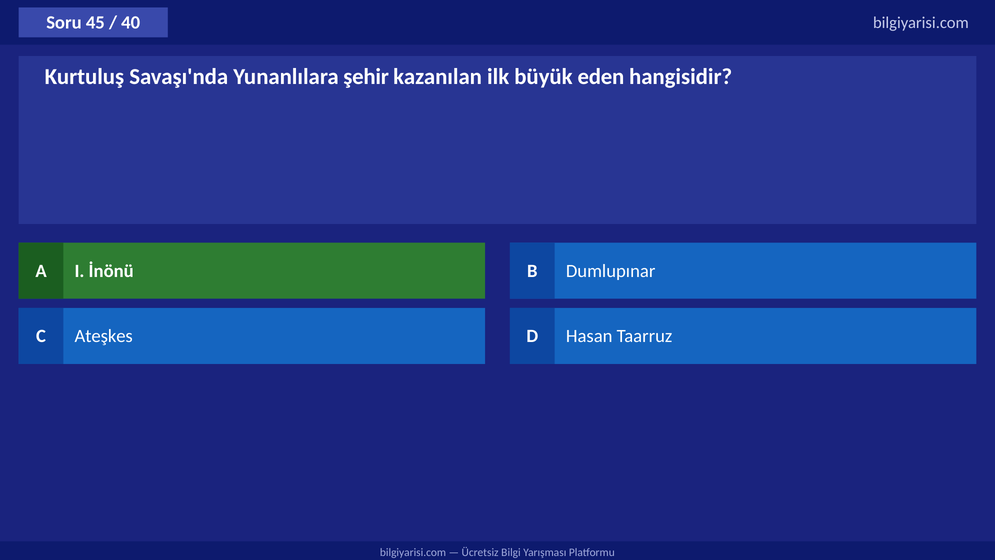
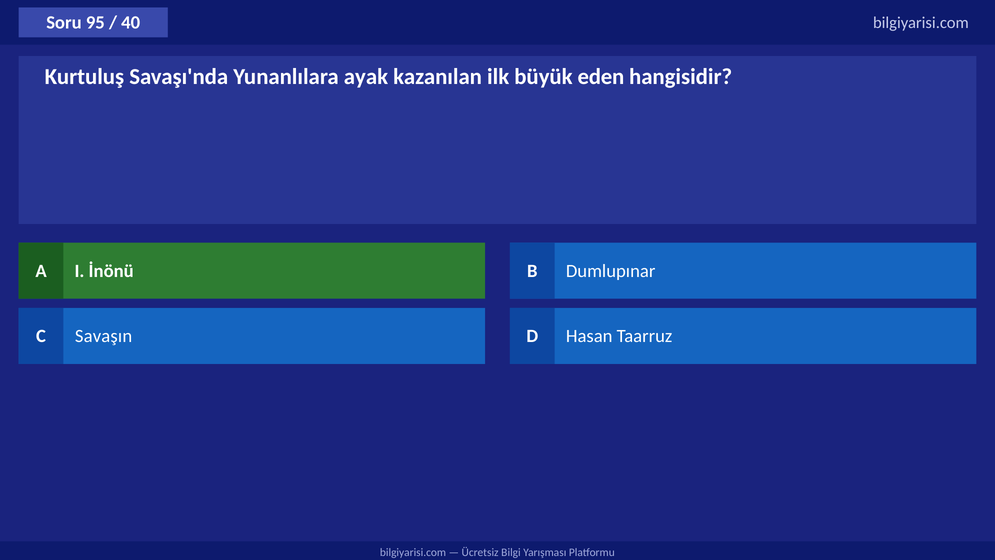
45: 45 -> 95
şehir: şehir -> ayak
Ateşkes: Ateşkes -> Savaşın
